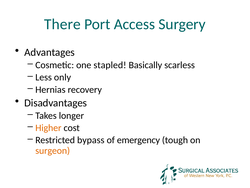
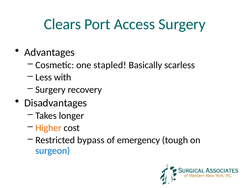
There: There -> Clears
only: only -> with
Hernias at (50, 89): Hernias -> Surgery
surgeon colour: orange -> blue
